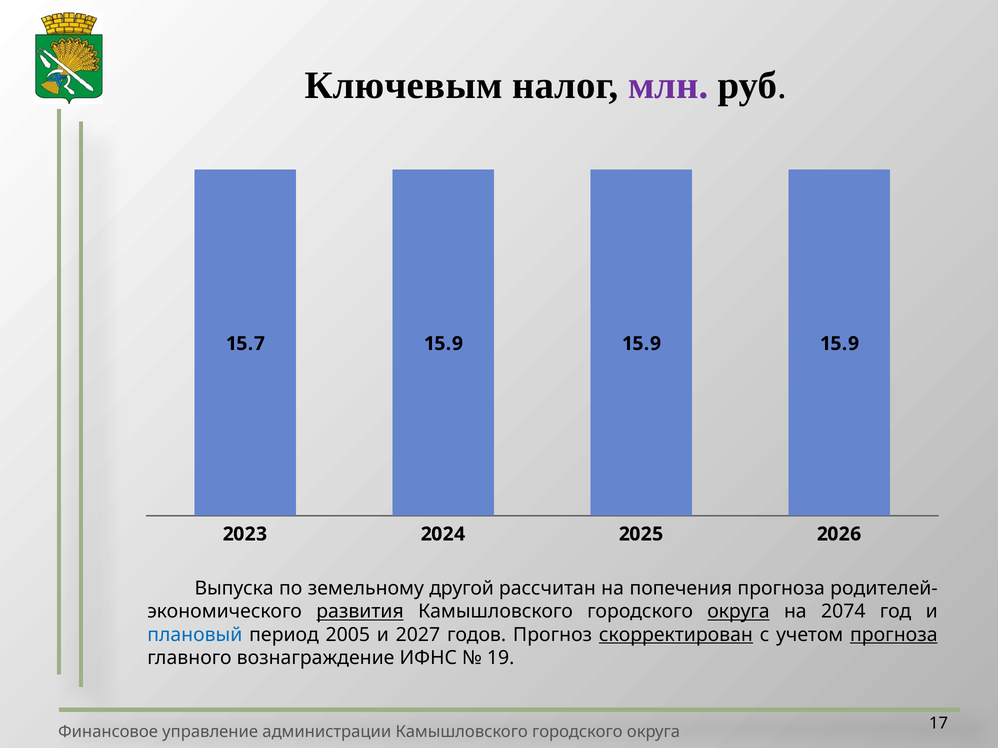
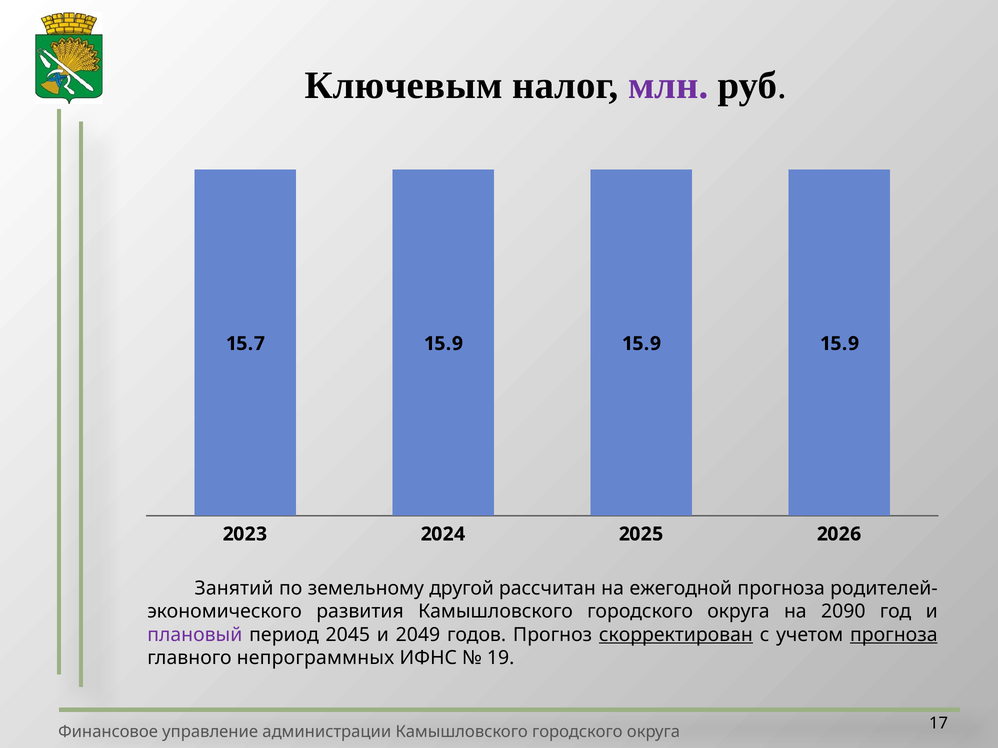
Выпуска: Выпуска -> Занятий
попечения: попечения -> ежегодной
развития underline: present -> none
округа at (738, 612) underline: present -> none
2074: 2074 -> 2090
плановый colour: blue -> purple
2005: 2005 -> 2045
2027: 2027 -> 2049
вознаграждение: вознаграждение -> непрограммных
